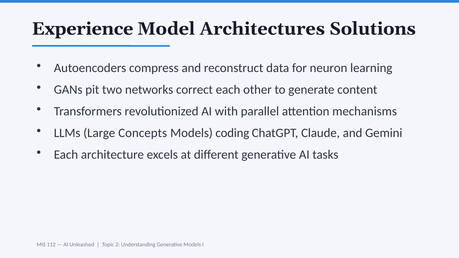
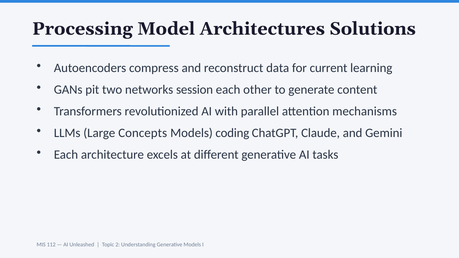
Experience: Experience -> Processing
neuron: neuron -> current
correct: correct -> session
